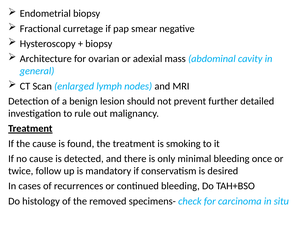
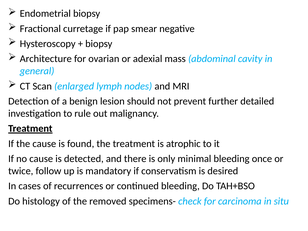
smoking: smoking -> atrophic
